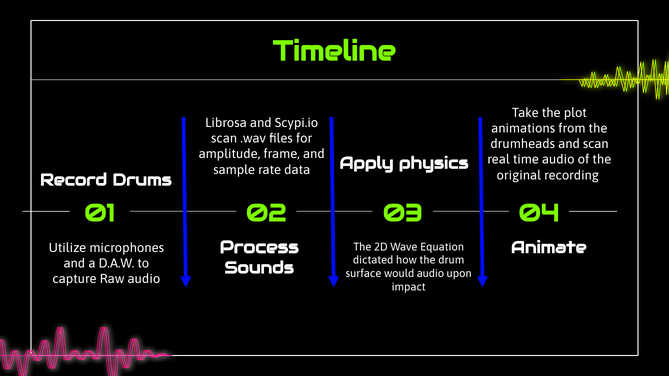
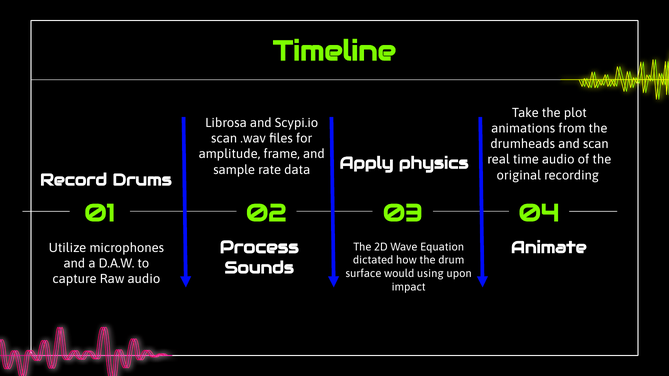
would audio: audio -> using
